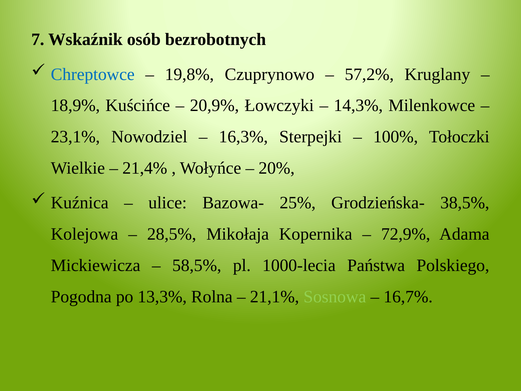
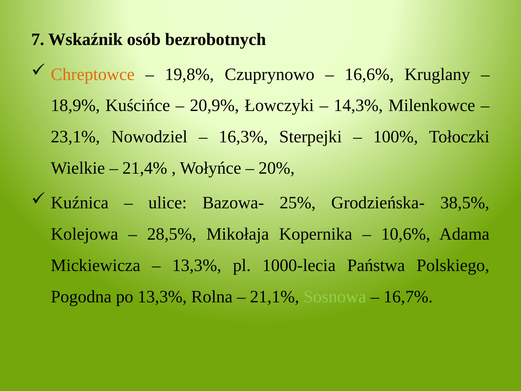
Chreptowce colour: blue -> orange
57,2%: 57,2% -> 16,6%
72,9%: 72,9% -> 10,6%
58,5% at (197, 265): 58,5% -> 13,3%
